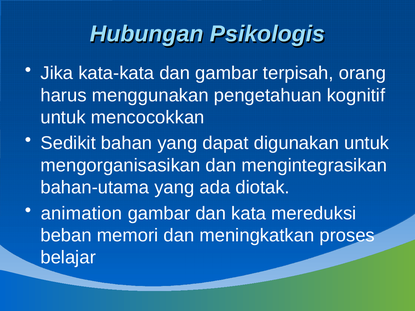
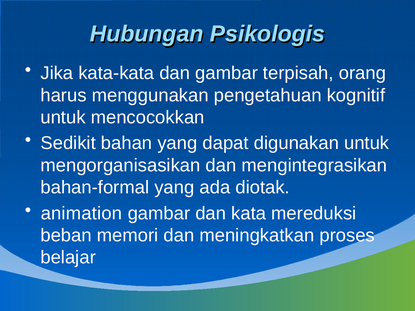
bahan-utama: bahan-utama -> bahan-formal
